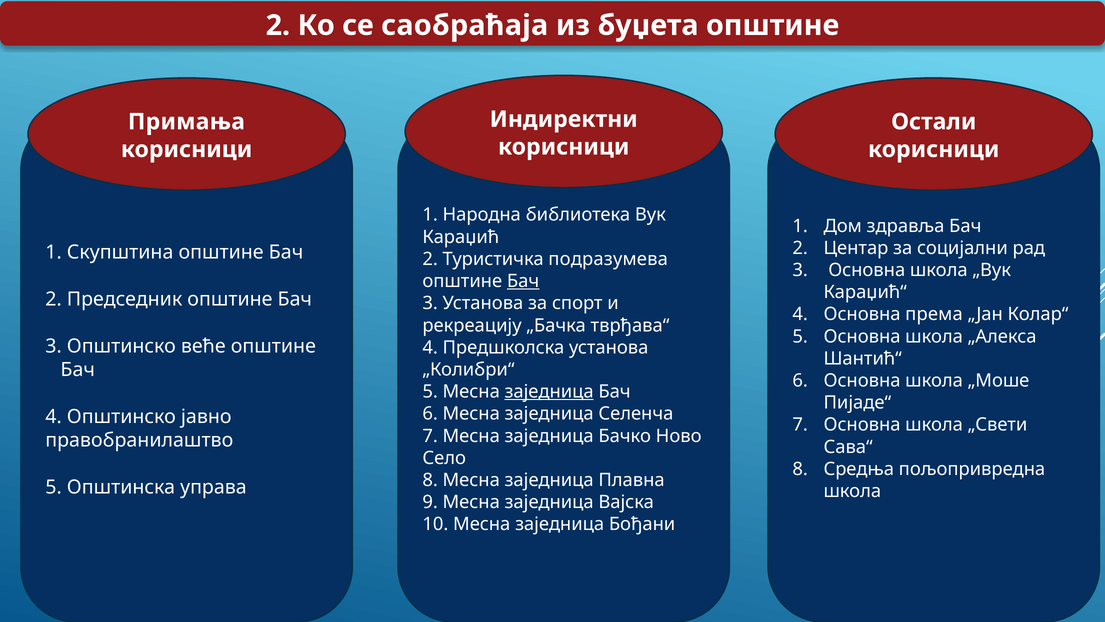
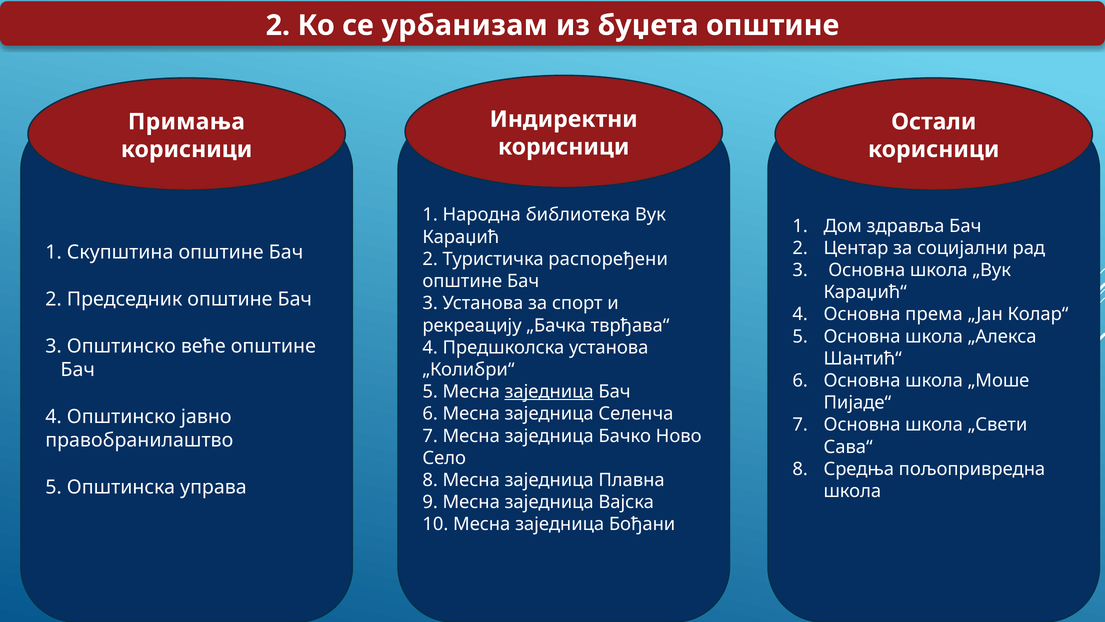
саобраћаја: саобраћаја -> урбанизам
подразумева: подразумева -> распоређени
Бач at (523, 281) underline: present -> none
